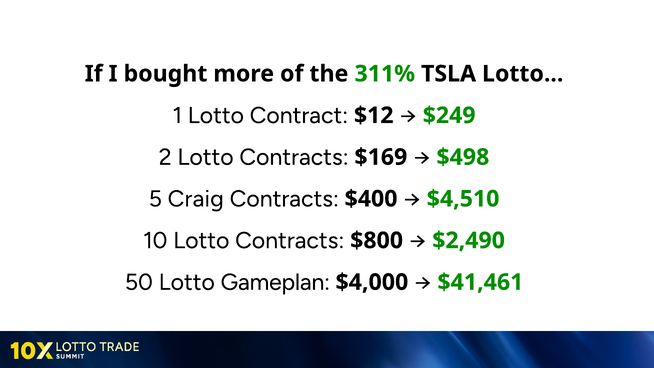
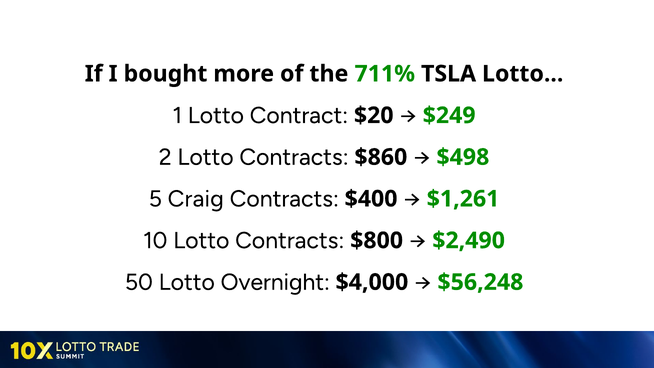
311%: 311% -> 711%
$12: $12 -> $20
$169: $169 -> $860
$4,510: $4,510 -> $1,261
Gameplan: Gameplan -> Overnight
$41,461: $41,461 -> $56,248
